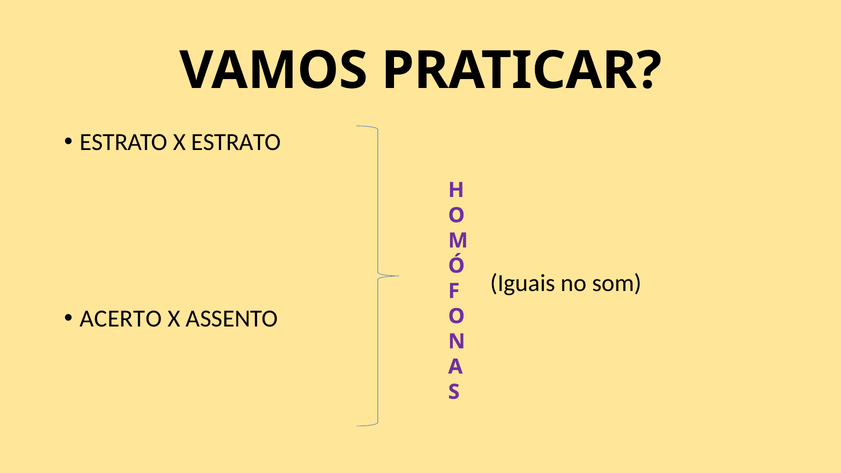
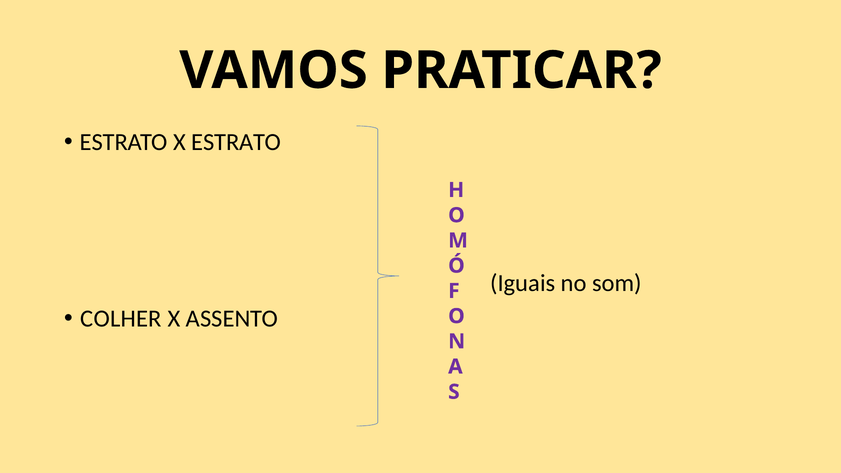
ACERTO: ACERTO -> COLHER
